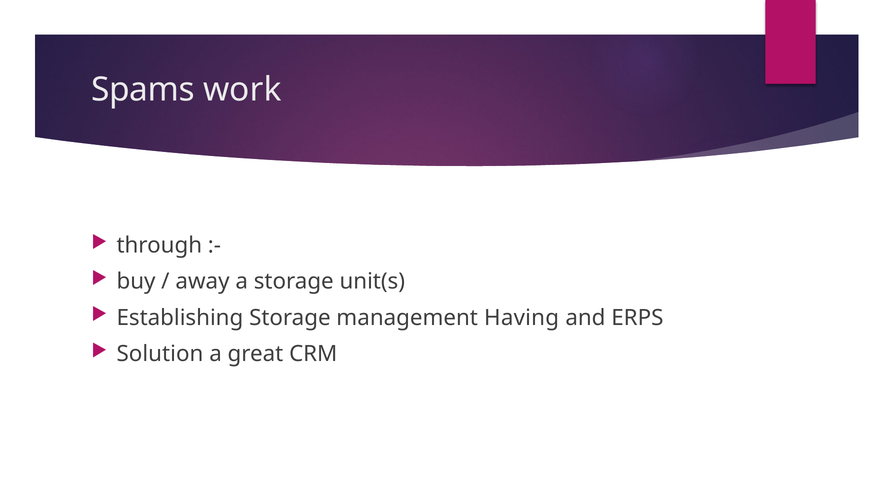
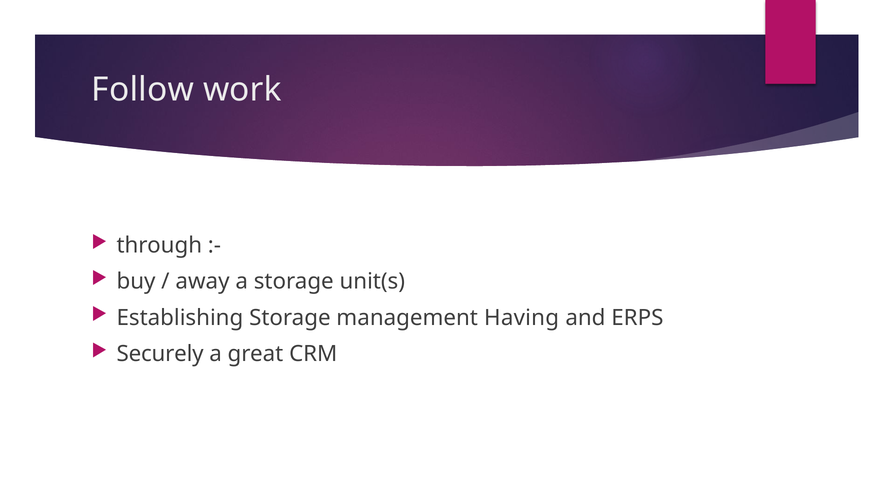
Spams: Spams -> Follow
Solution: Solution -> Securely
